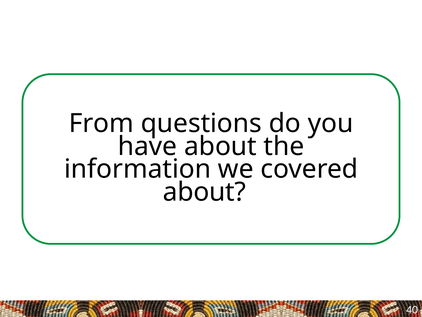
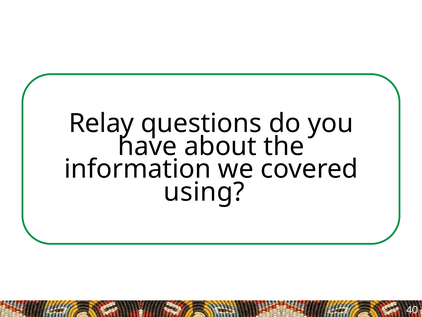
From: From -> Relay
about at (204, 192): about -> using
